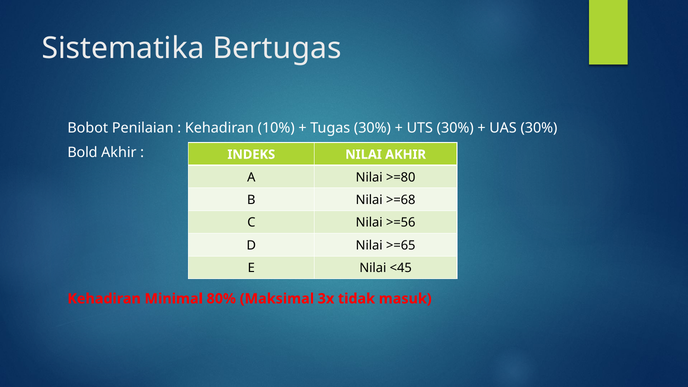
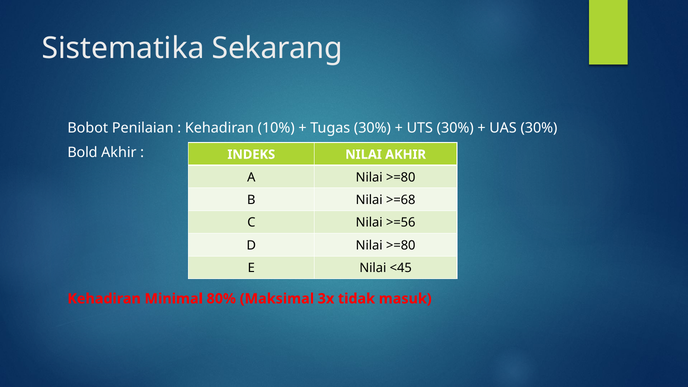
Bertugas: Bertugas -> Sekarang
D Nilai >=65: >=65 -> >=80
